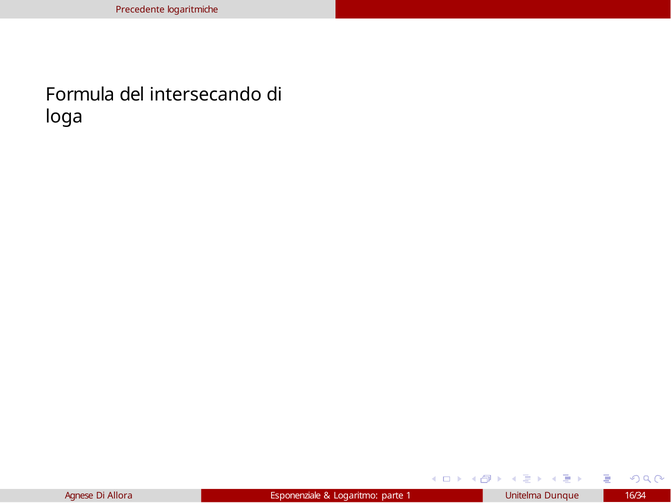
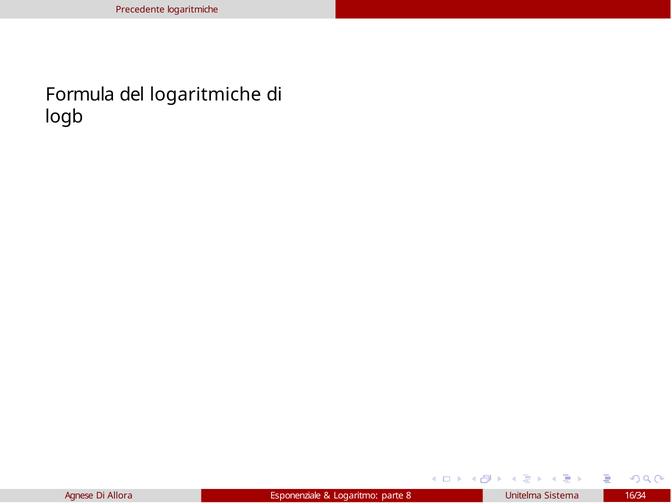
del intersecando: intersecando -> logaritmiche
loga: loga -> logb
1: 1 -> 8
Dunque: Dunque -> Sistema
